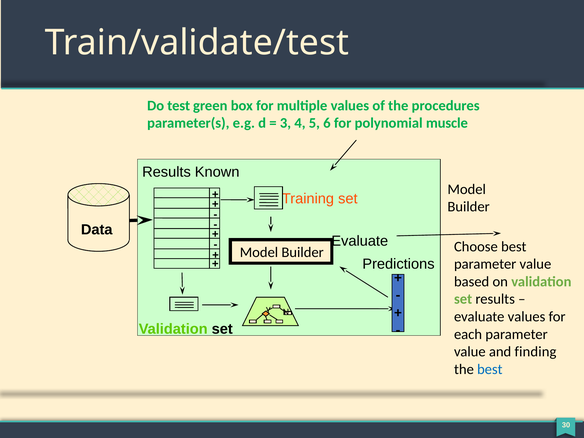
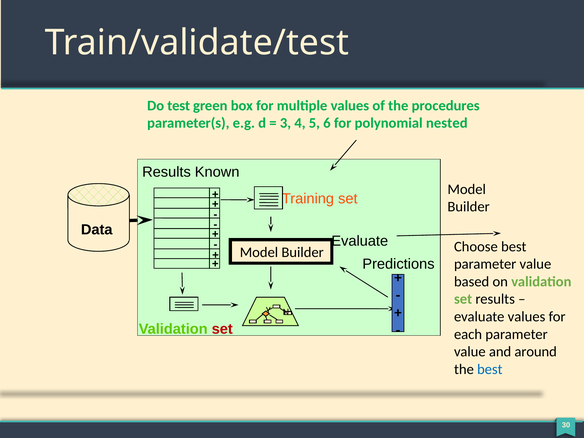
muscle: muscle -> nested
set at (222, 329) colour: black -> red
finding: finding -> around
